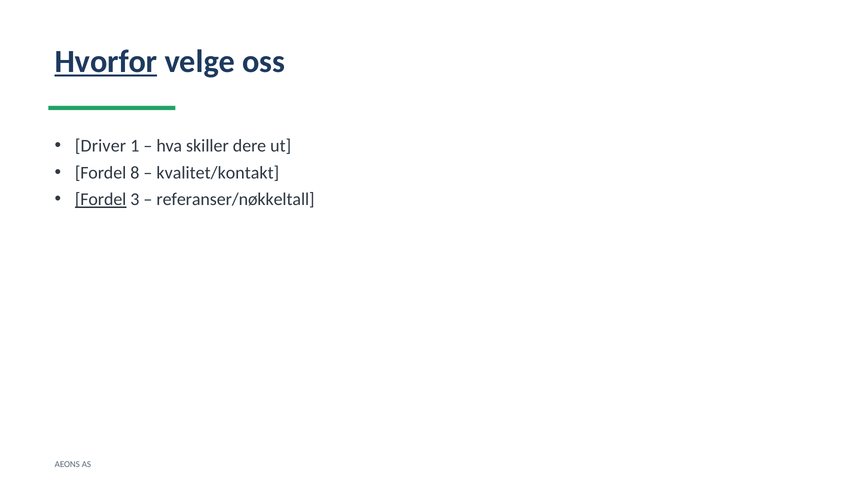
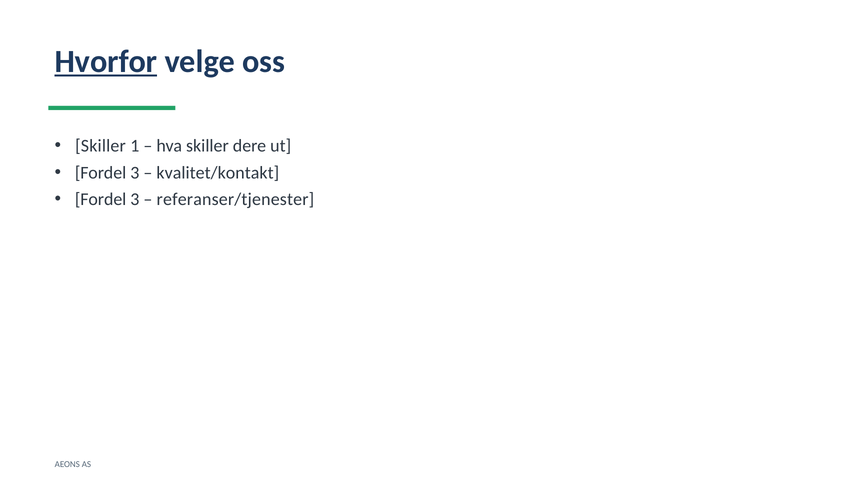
Driver at (100, 146): Driver -> Skiller
8 at (135, 173): 8 -> 3
Fordel at (101, 199) underline: present -> none
referanser/nøkkeltall: referanser/nøkkeltall -> referanser/tjenester
